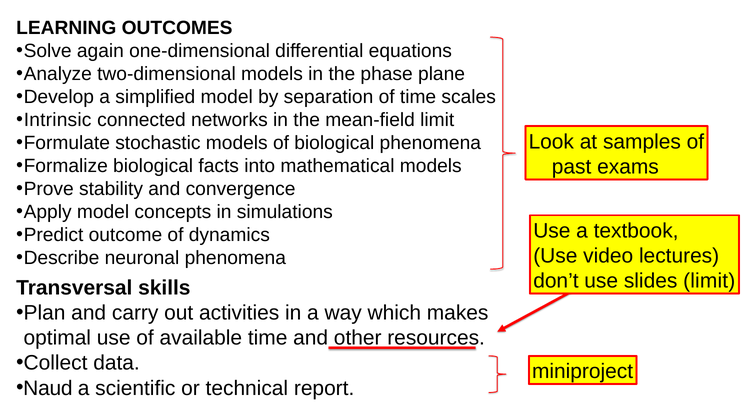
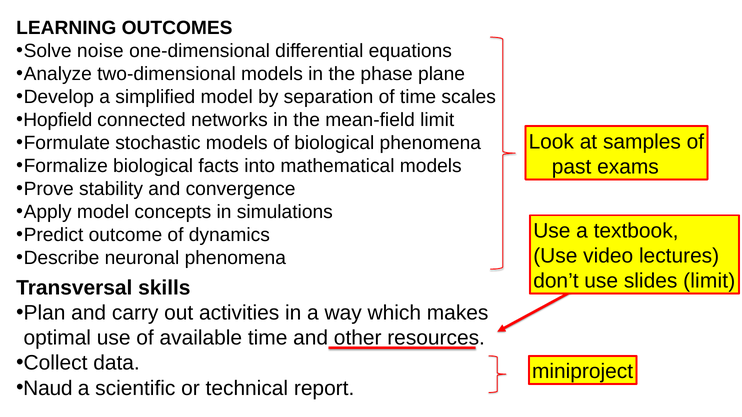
again: again -> noise
Intrinsic: Intrinsic -> Hopfield
